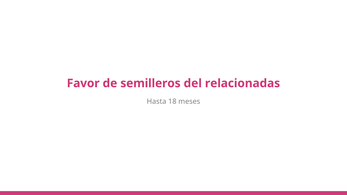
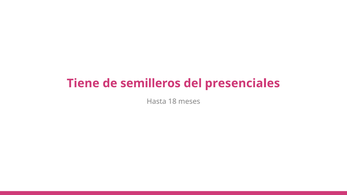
Favor: Favor -> Tiene
relacionadas: relacionadas -> presenciales
